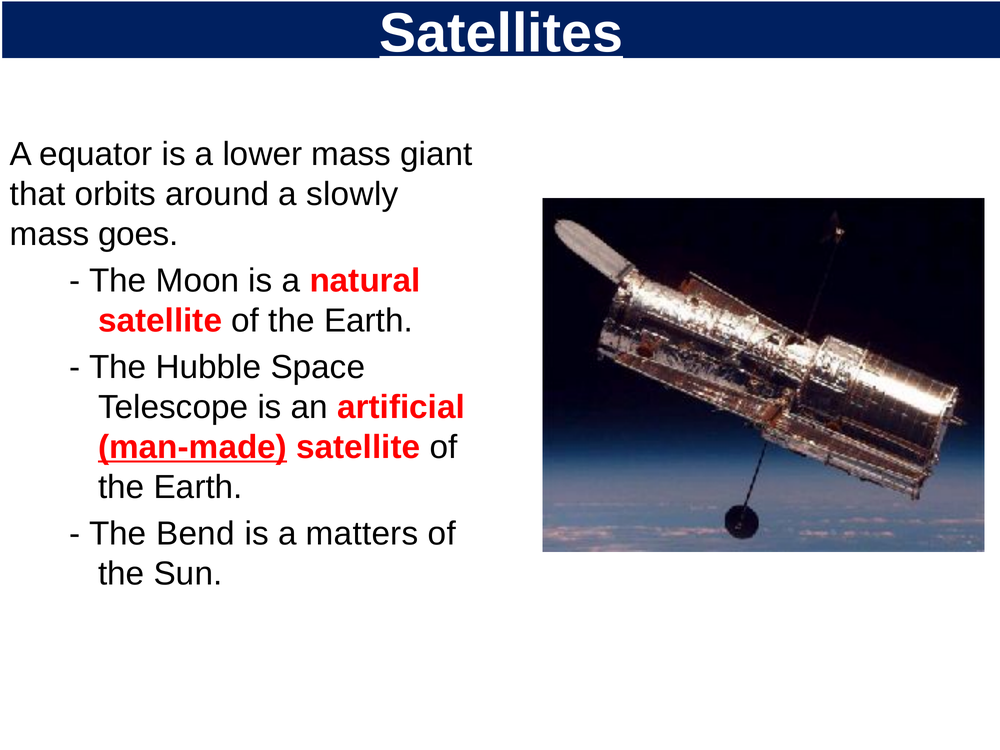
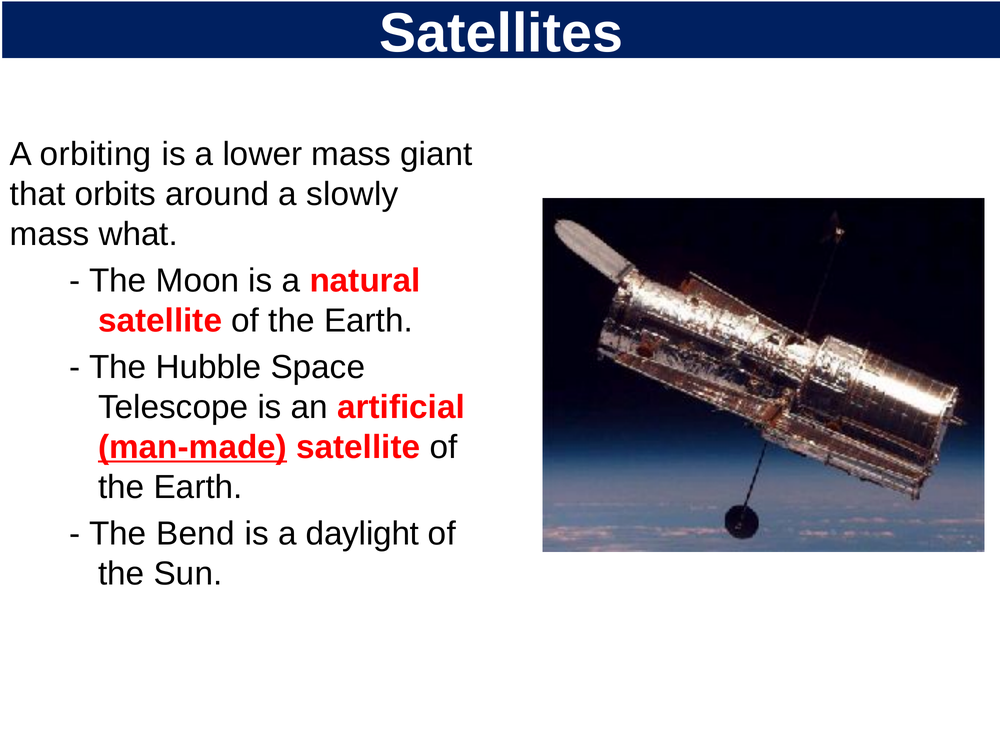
Satellites underline: present -> none
equator: equator -> orbiting
goes: goes -> what
matters: matters -> daylight
